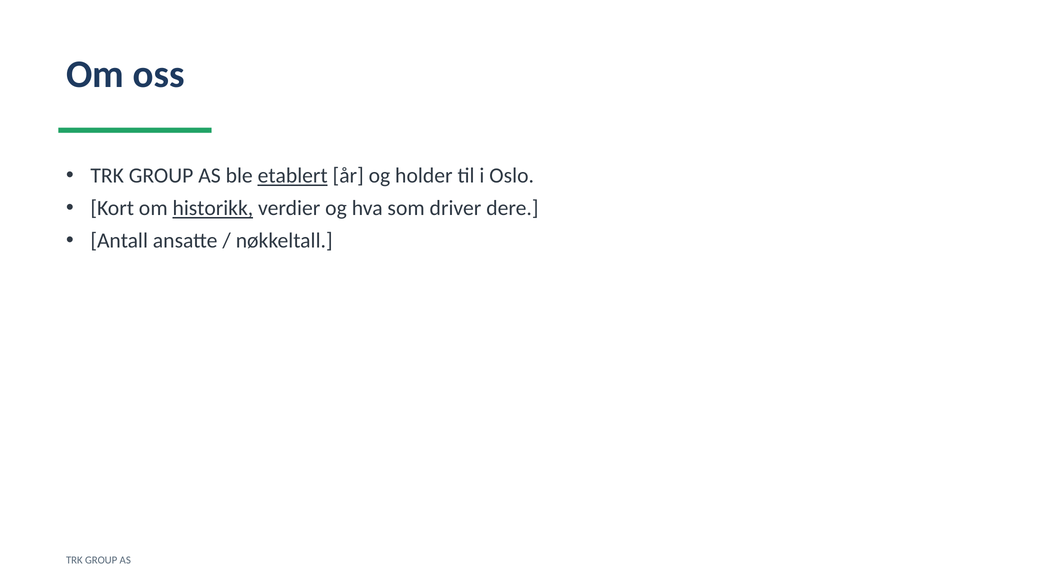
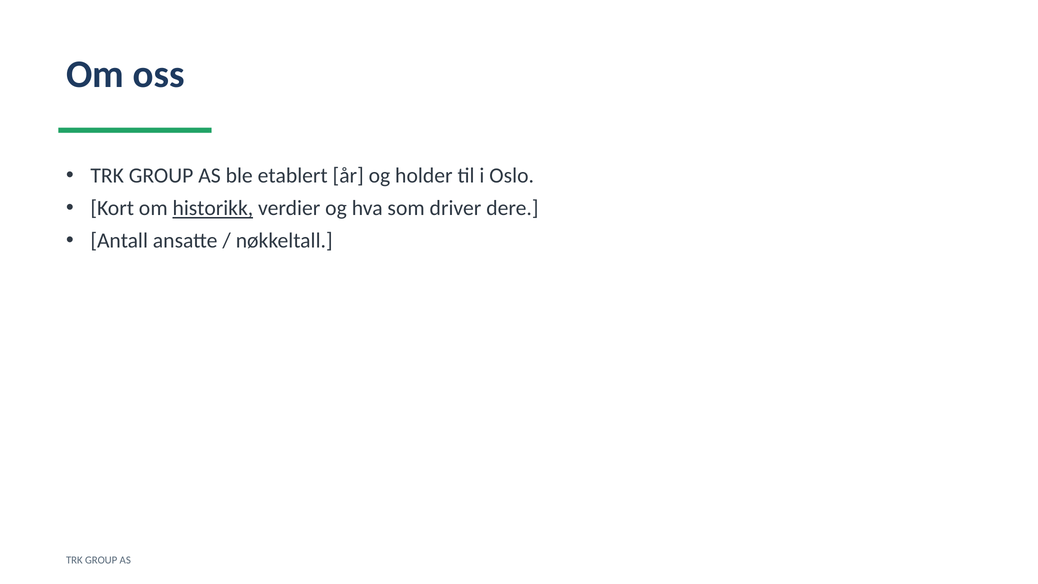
etablert underline: present -> none
